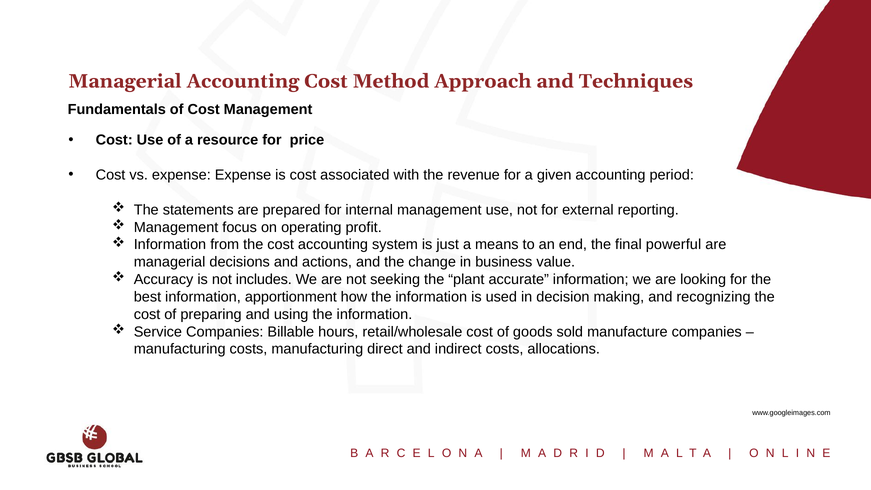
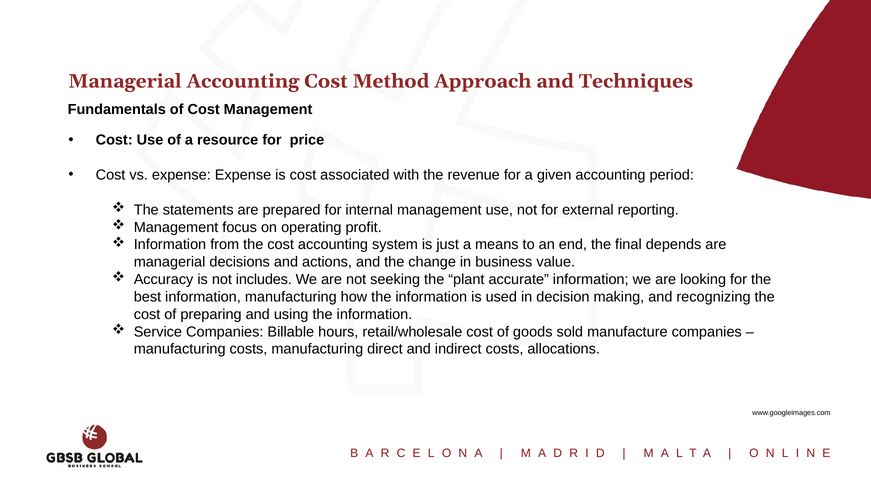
powerful: powerful -> depends
information apportionment: apportionment -> manufacturing
